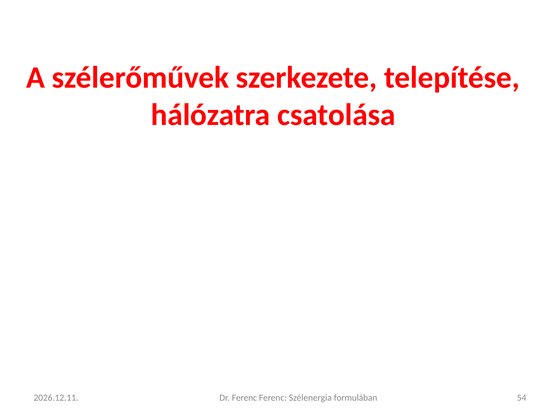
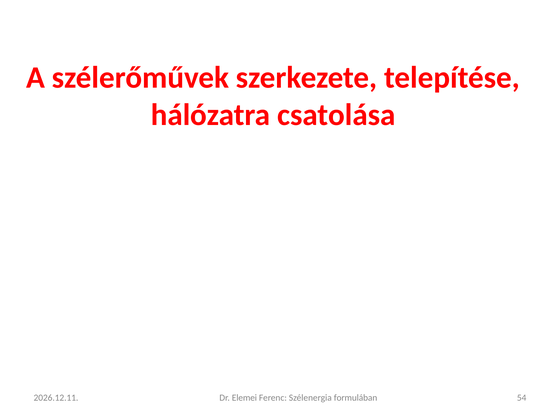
Dr Ferenc: Ferenc -> Elemei
